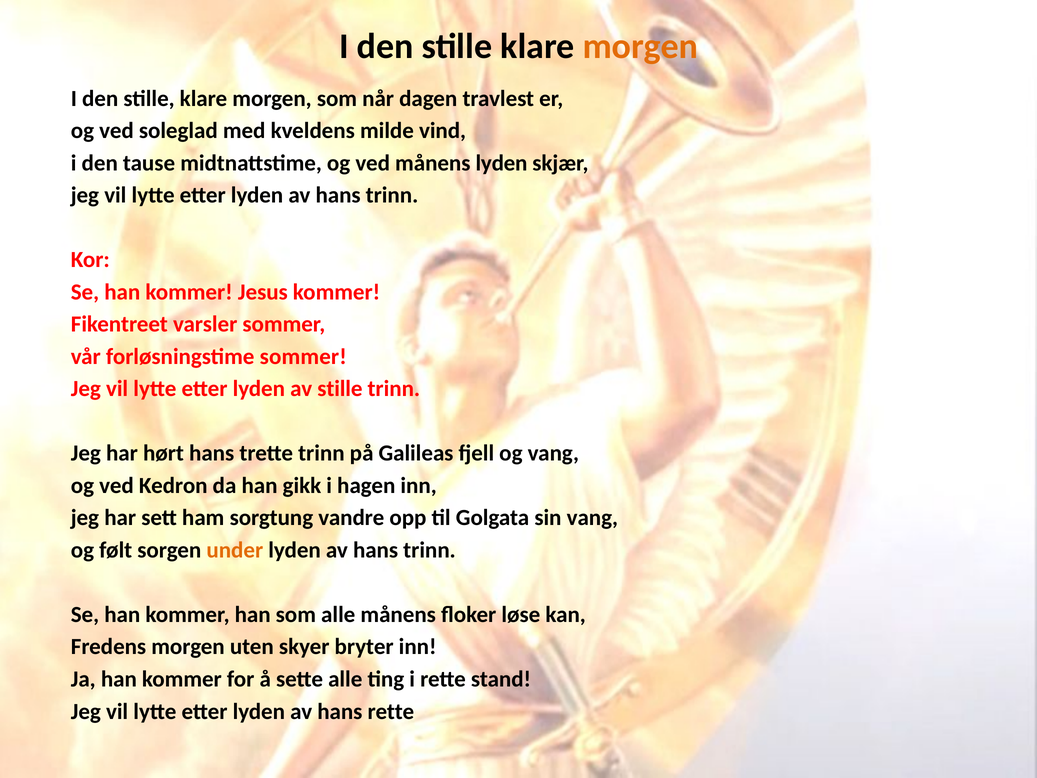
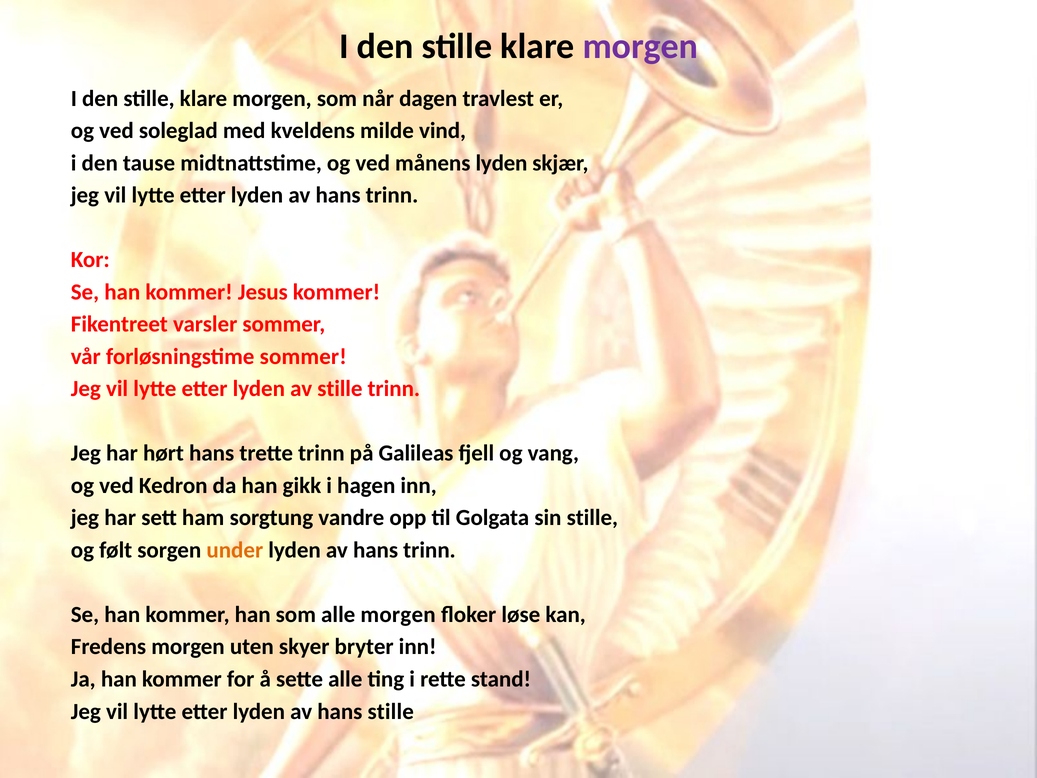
morgen at (640, 47) colour: orange -> purple
sin vang: vang -> stille
alle månens: månens -> morgen
hans rette: rette -> stille
